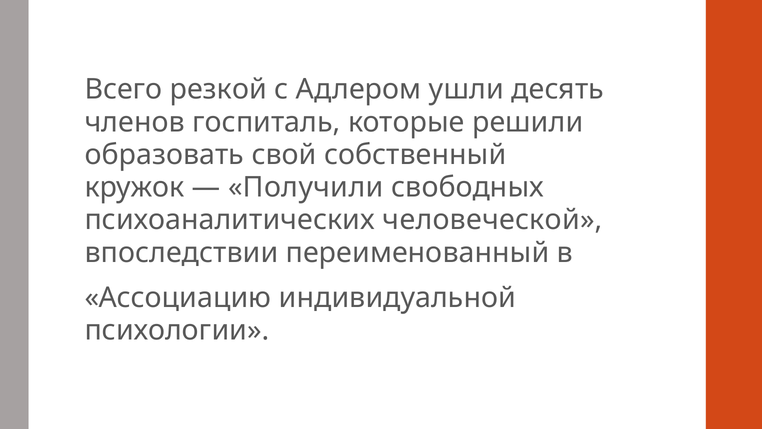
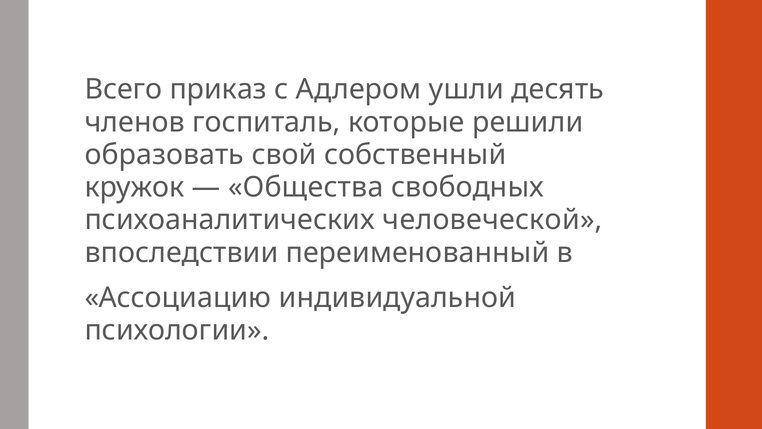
резкой: резкой -> приказ
Получили: Получили -> Общества
